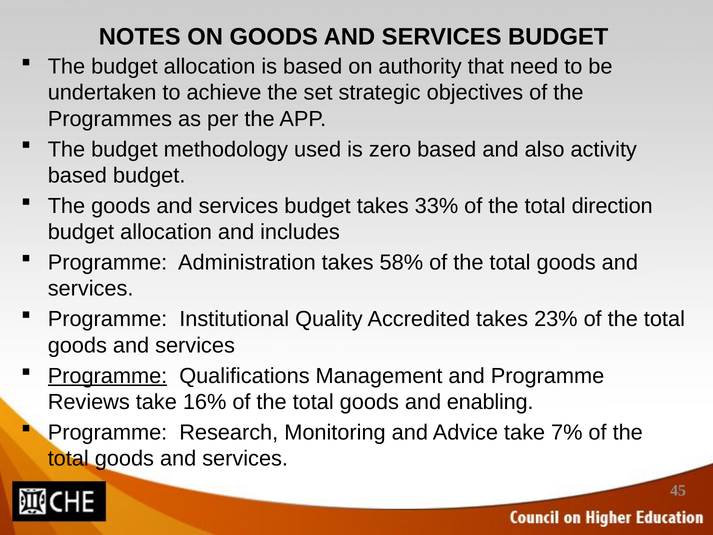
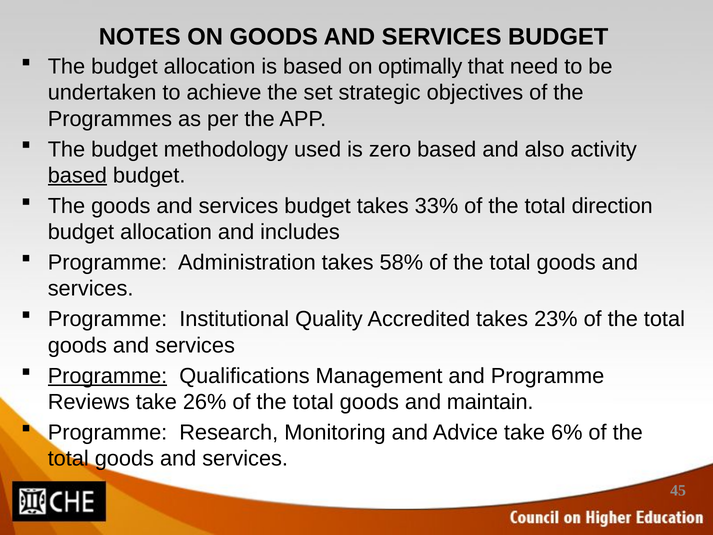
authority: authority -> optimally
based at (77, 175) underline: none -> present
16%: 16% -> 26%
enabling: enabling -> maintain
7%: 7% -> 6%
